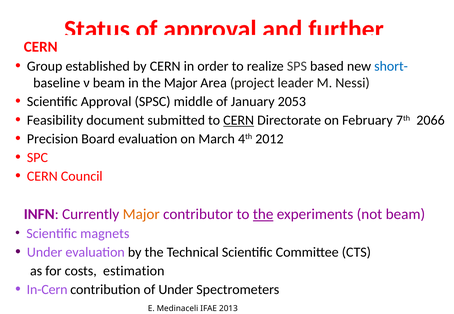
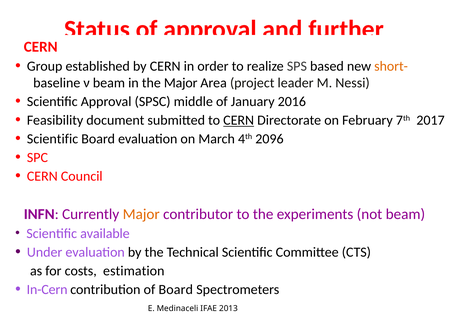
short- colour: blue -> orange
2053: 2053 -> 2016
2066: 2066 -> 2017
Precision at (53, 139): Precision -> Scientific
2012: 2012 -> 2096
the at (263, 214) underline: present -> none
magnets: magnets -> available
of Under: Under -> Board
